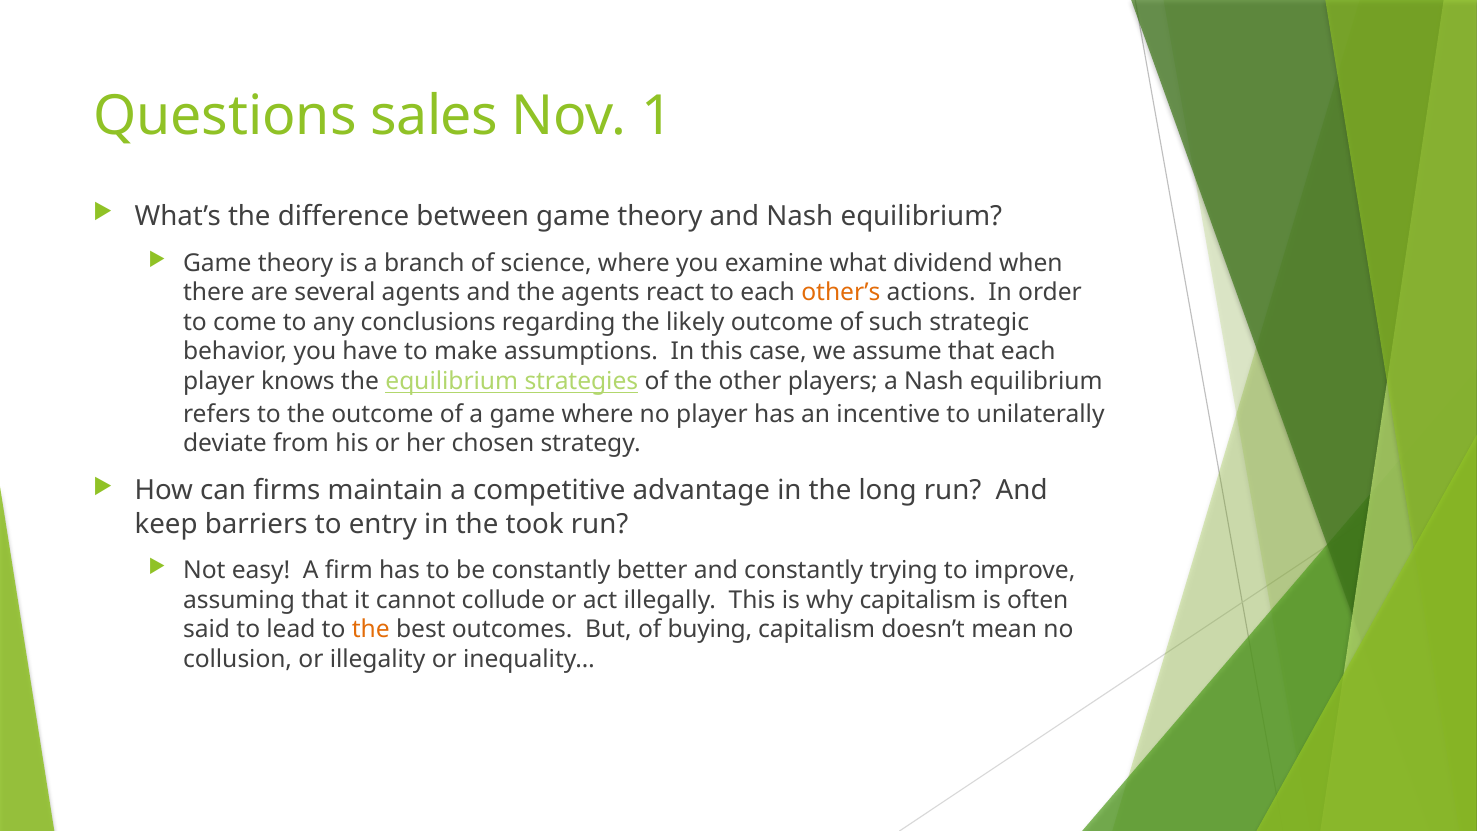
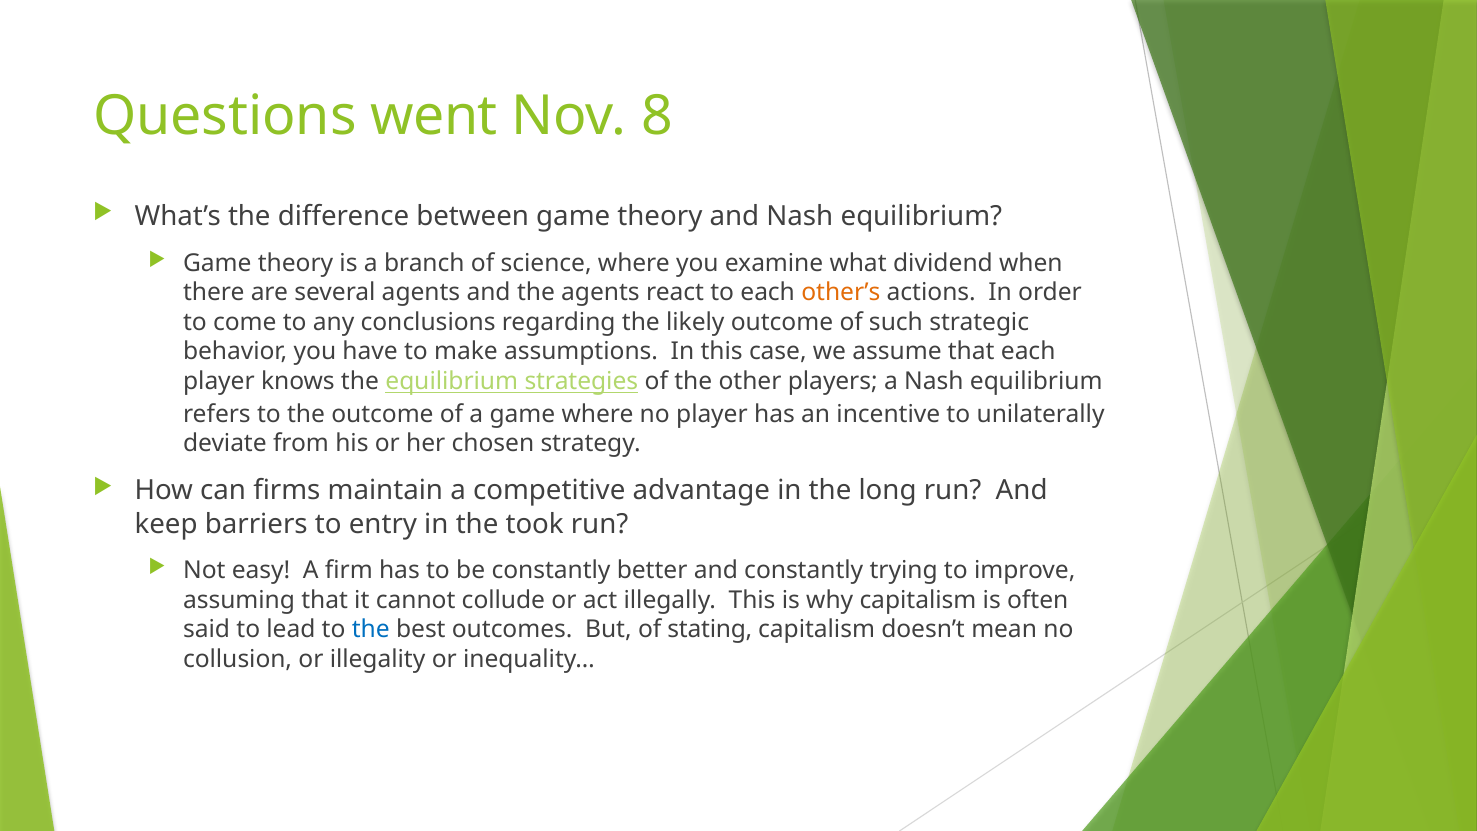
sales: sales -> went
1: 1 -> 8
the at (371, 629) colour: orange -> blue
buying: buying -> stating
